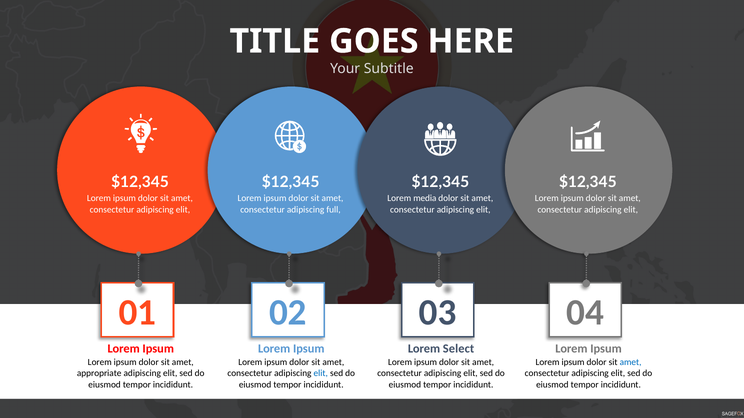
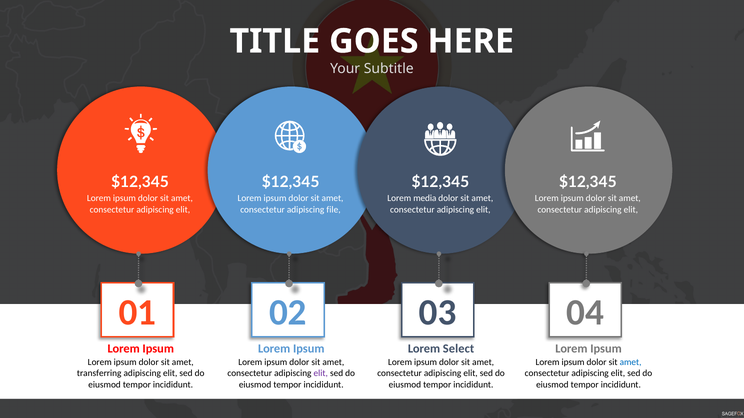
full: full -> file
appropriate: appropriate -> transferring
elit at (321, 374) colour: blue -> purple
